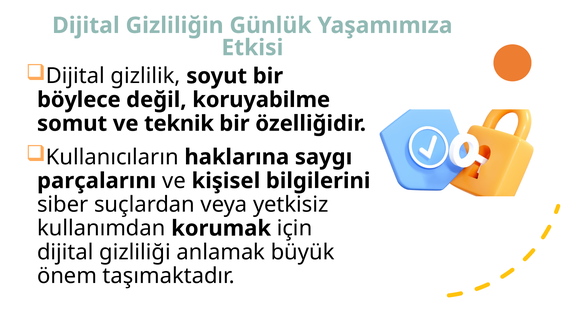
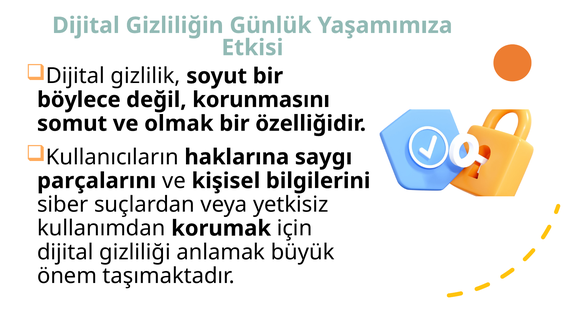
koruyabilme: koruyabilme -> korunmasını
teknik: teknik -> olmak
